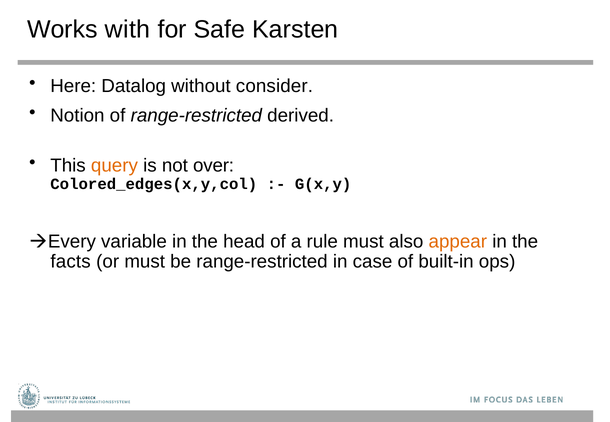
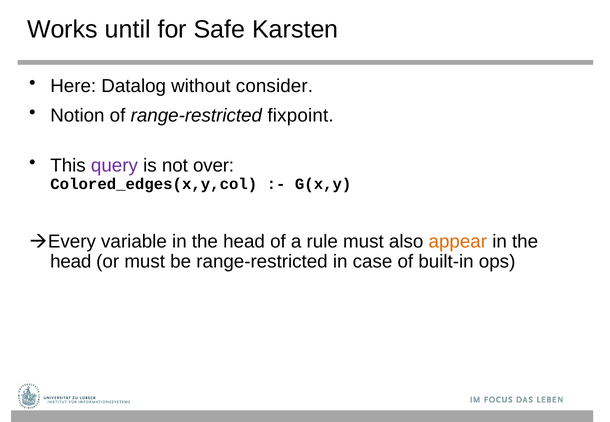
with: with -> until
derived: derived -> fixpoint
query colour: orange -> purple
facts at (71, 262): facts -> head
